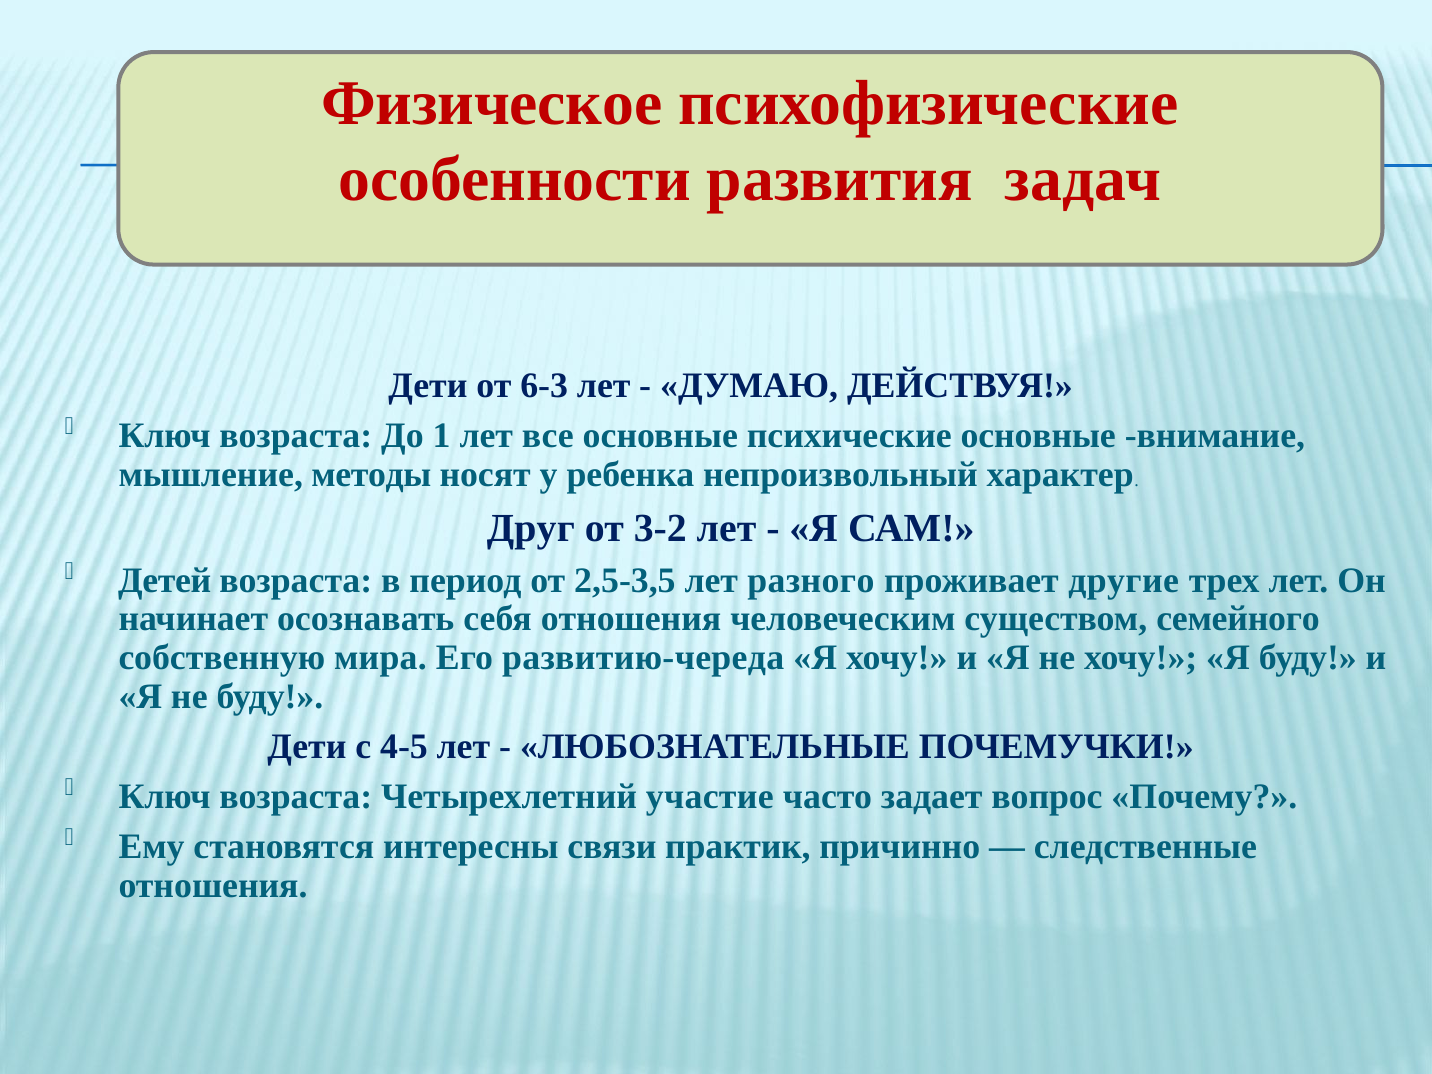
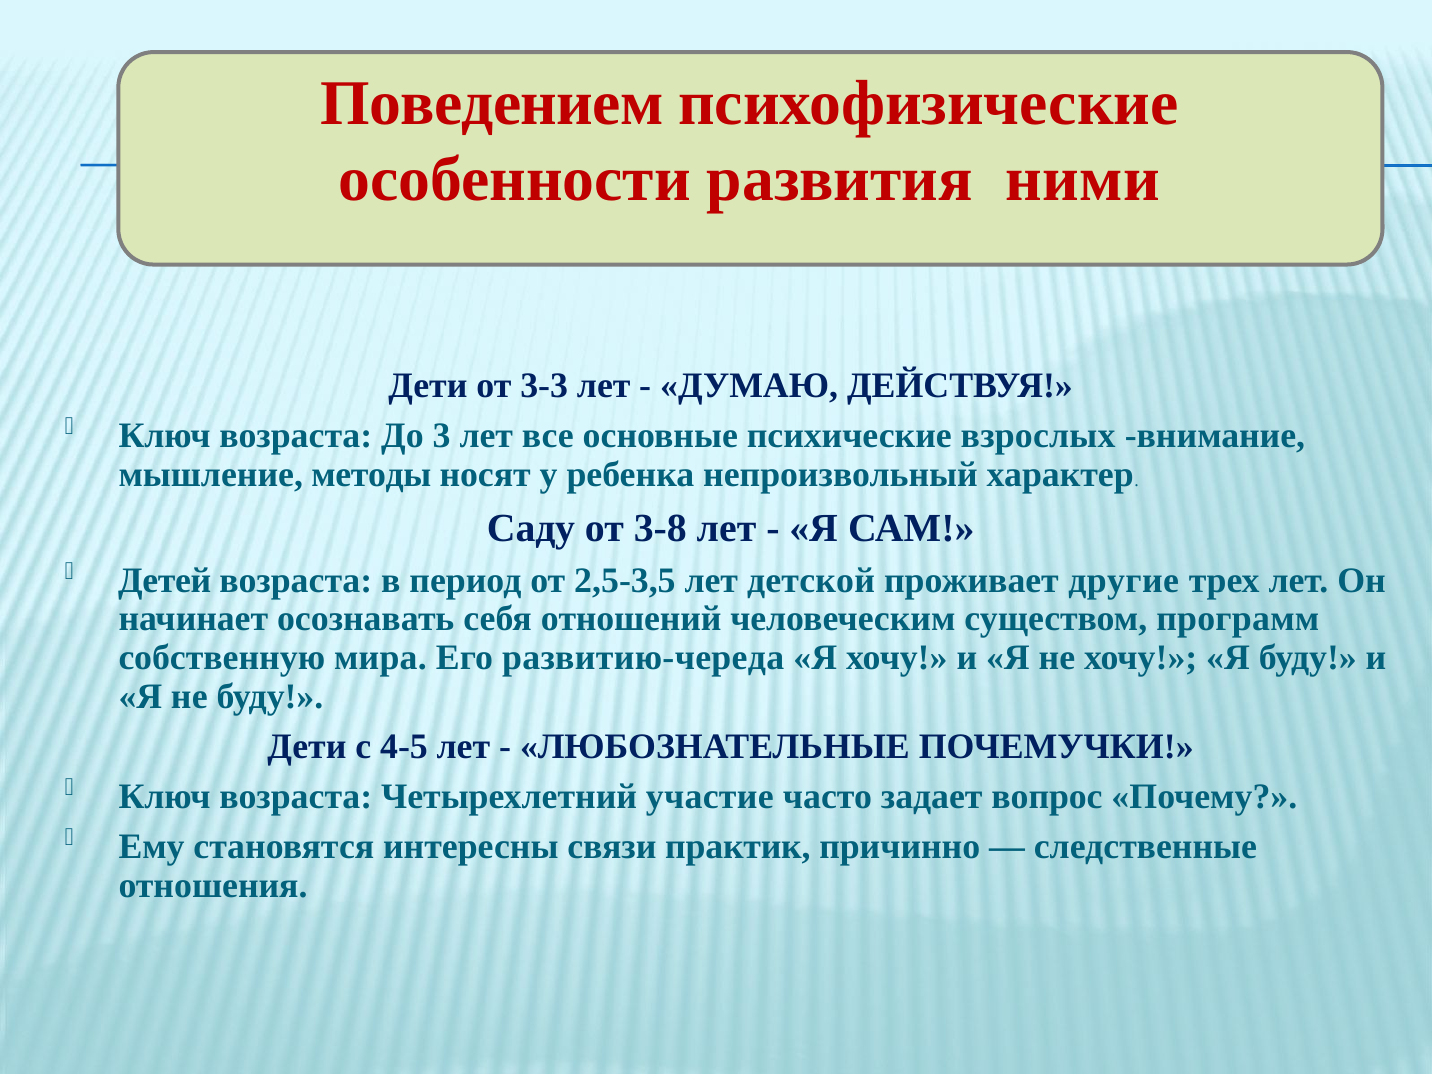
Физическое: Физическое -> Поведением
задач: задач -> ними
6-3: 6-3 -> 3-3
1: 1 -> 3
психические основные: основные -> взрослых
Друг: Друг -> Саду
3-2: 3-2 -> 3-8
разного: разного -> детской
себя отношения: отношения -> отношений
семейного: семейного -> программ
